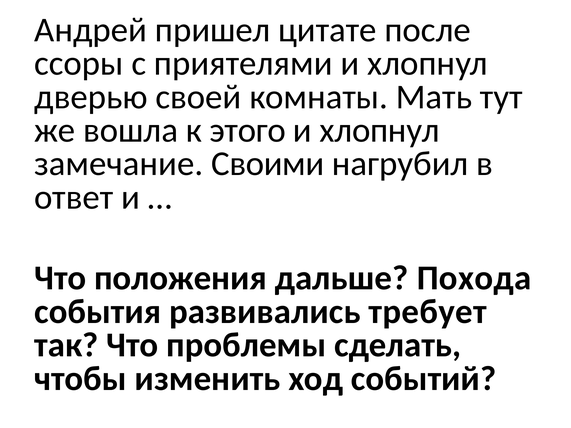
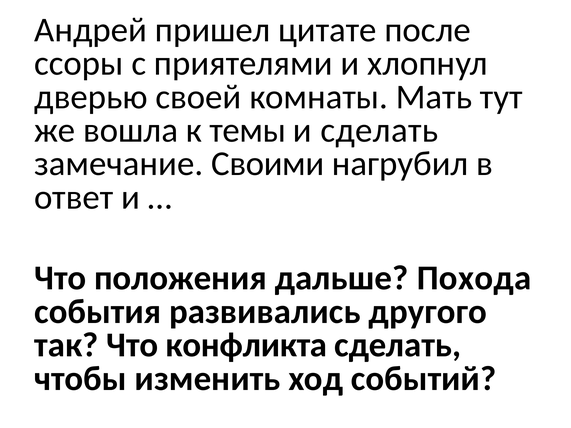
этого: этого -> темы
хлопнул at (380, 130): хлопнул -> сделать
требует: требует -> другого
проблемы: проблемы -> конфликта
